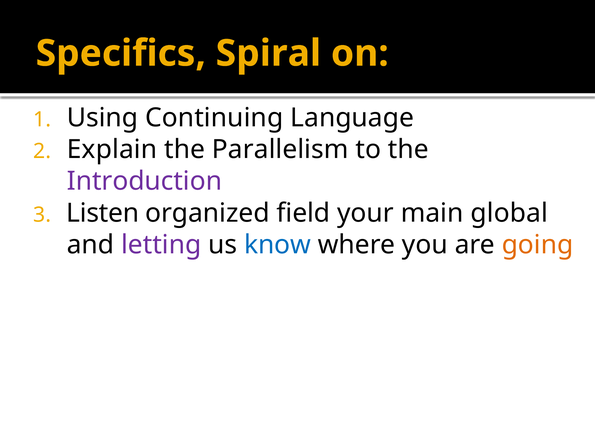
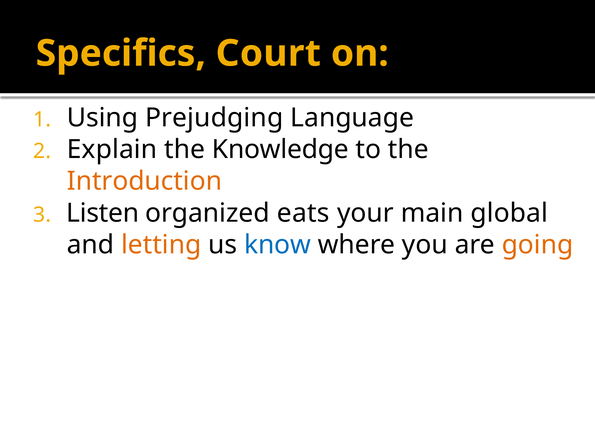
Spiral: Spiral -> Court
Continuing: Continuing -> Prejudging
Parallelism: Parallelism -> Knowledge
Introduction colour: purple -> orange
field: field -> eats
letting colour: purple -> orange
